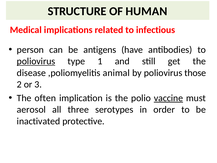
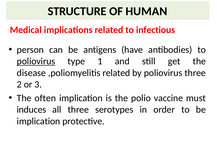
,poliomyelitis animal: animal -> related
poliovirus those: those -> three
vaccine underline: present -> none
aerosol: aerosol -> induces
inactivated at (39, 121): inactivated -> implication
